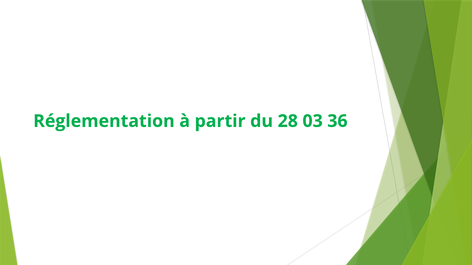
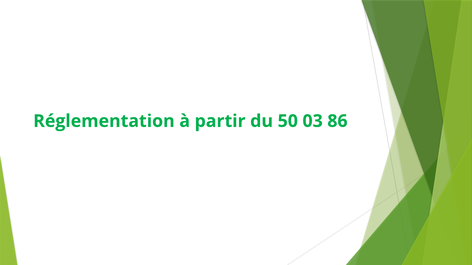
28: 28 -> 50
36: 36 -> 86
